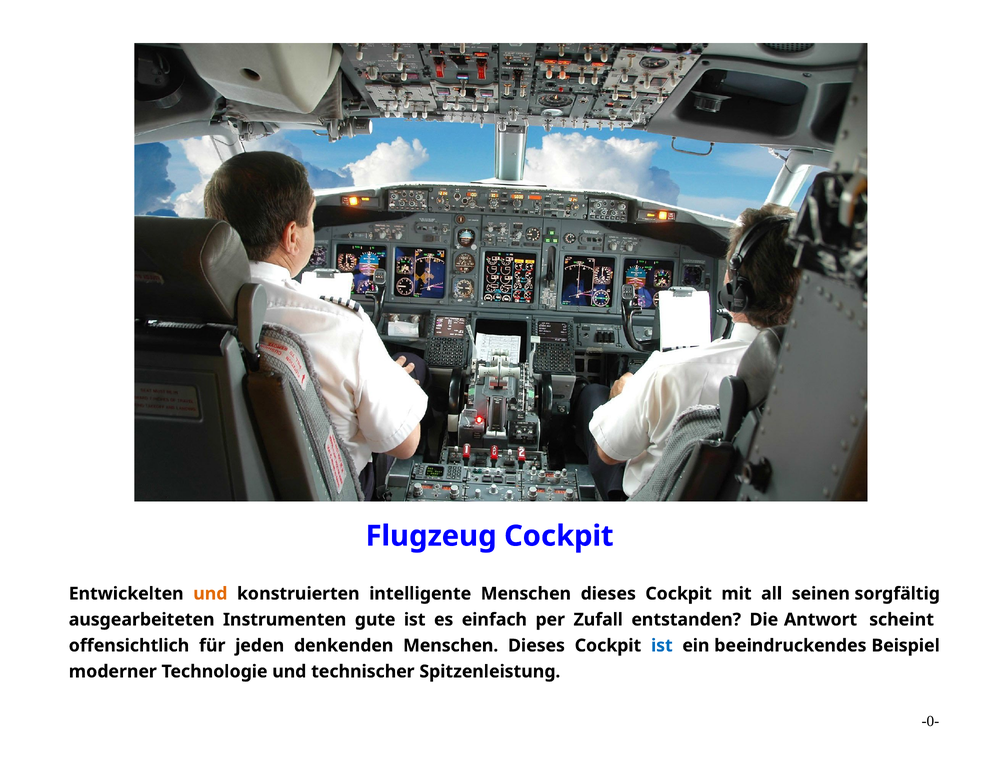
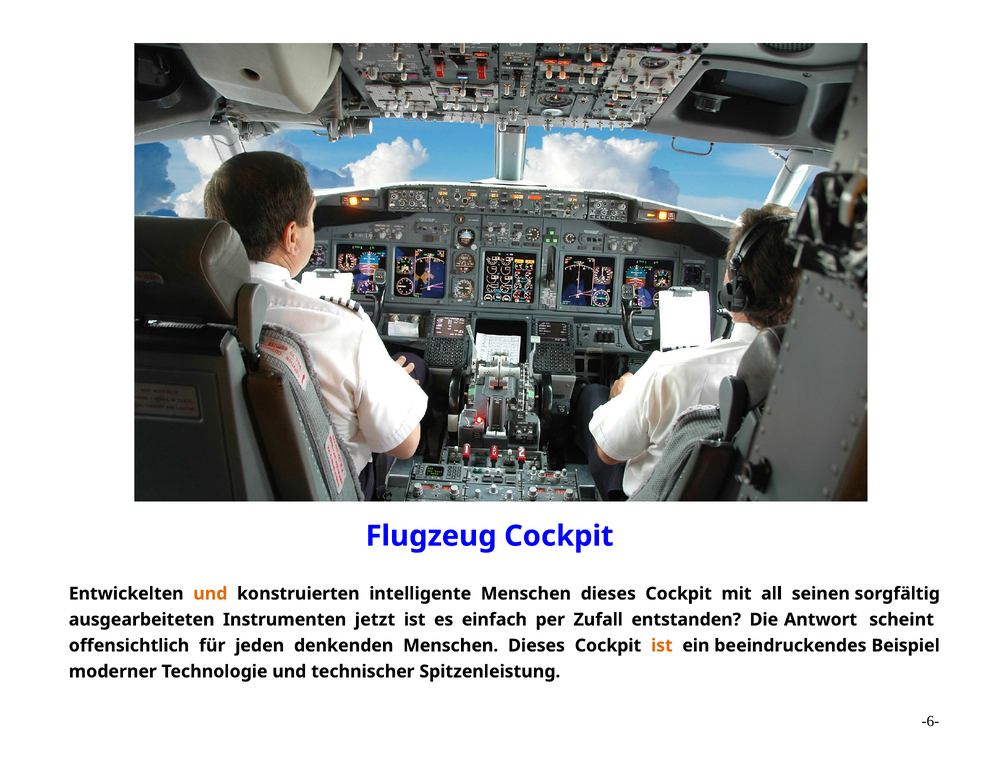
gute: gute -> jetzt
ist at (662, 645) colour: blue -> orange
-0-: -0- -> -6-
